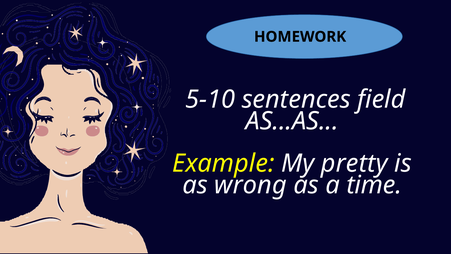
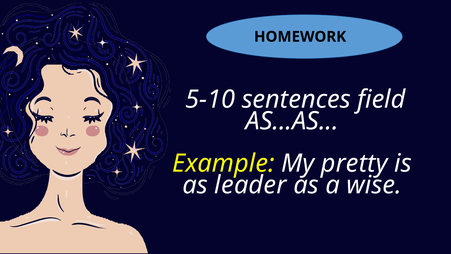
wrong: wrong -> leader
time: time -> wise
